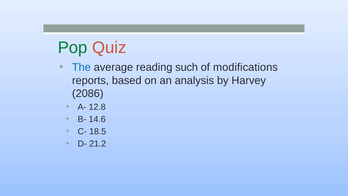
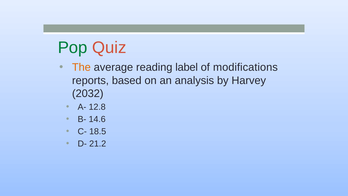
The colour: blue -> orange
such: such -> label
2086: 2086 -> 2032
